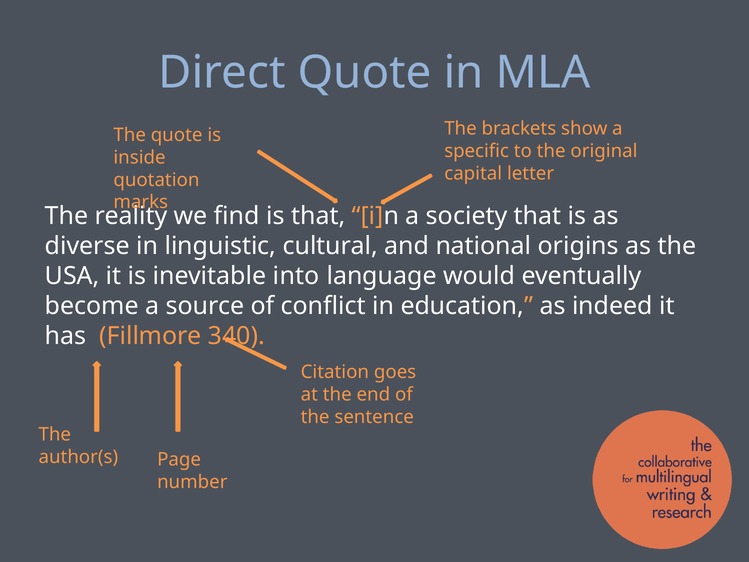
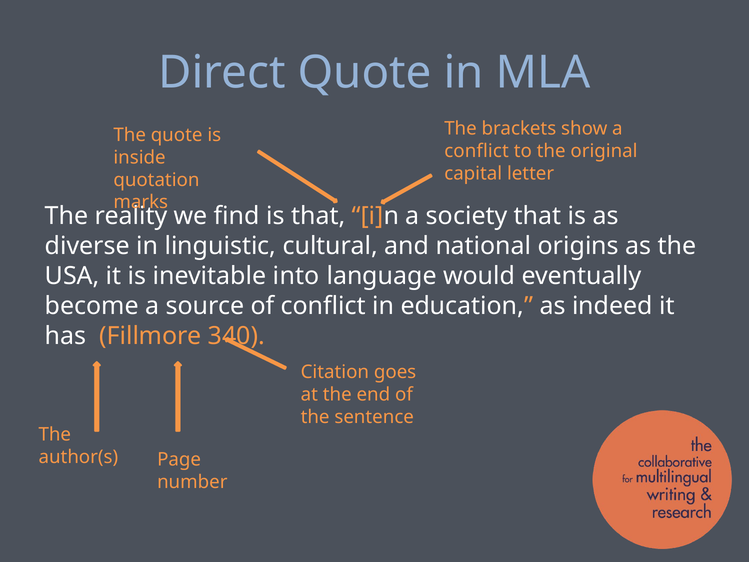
specific at (477, 151): specific -> conflict
